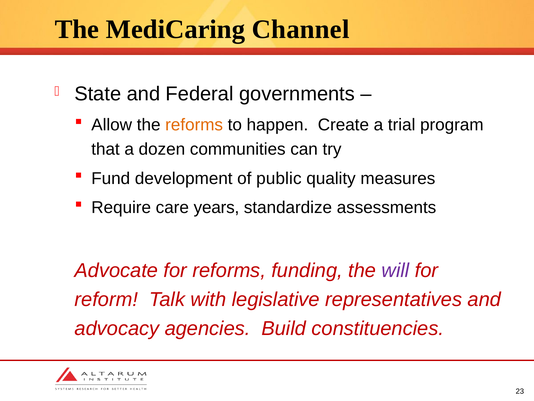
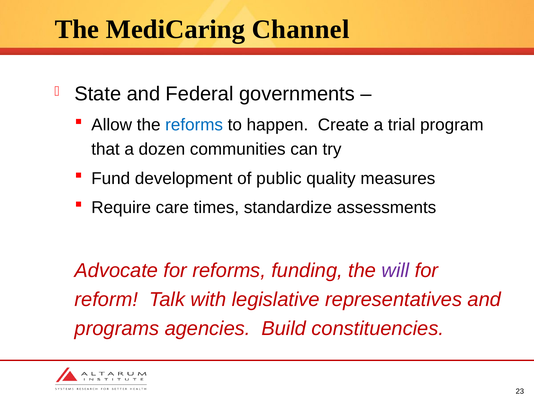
reforms at (194, 125) colour: orange -> blue
years: years -> times
advocacy: advocacy -> programs
